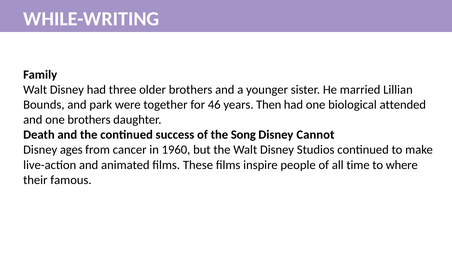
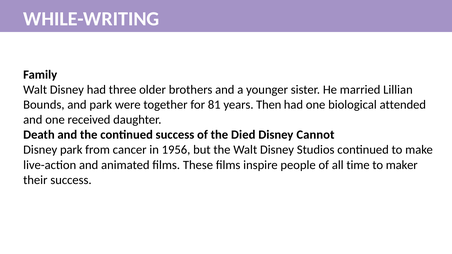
46: 46 -> 81
one brothers: brothers -> received
Song: Song -> Died
Disney ages: ages -> park
1960: 1960 -> 1956
where: where -> maker
their famous: famous -> success
